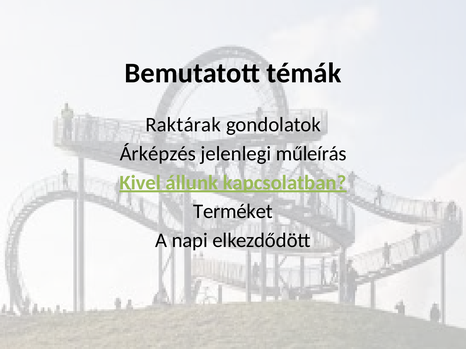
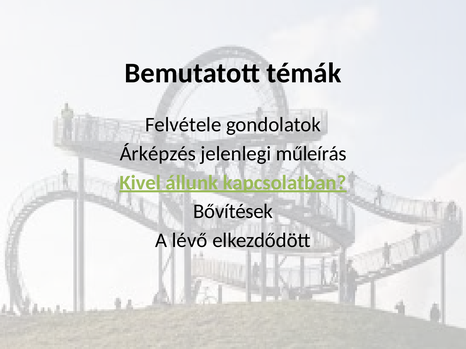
Raktárak: Raktárak -> Felvétele
Terméket: Terméket -> Bővítések
napi: napi -> lévő
